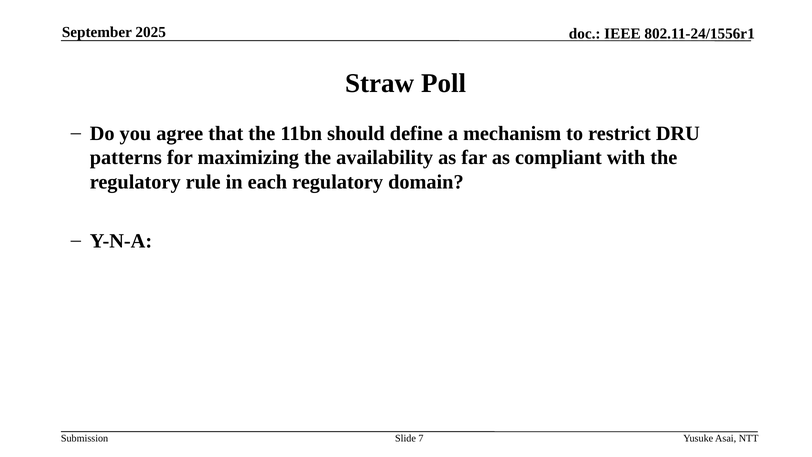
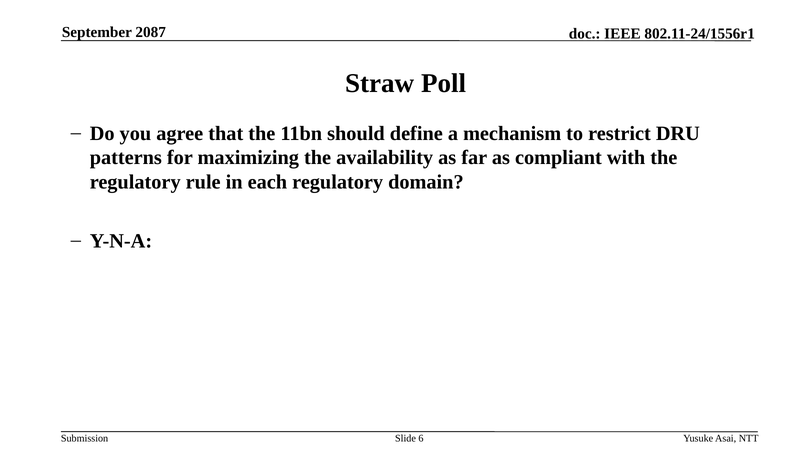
2025: 2025 -> 2087
7: 7 -> 6
